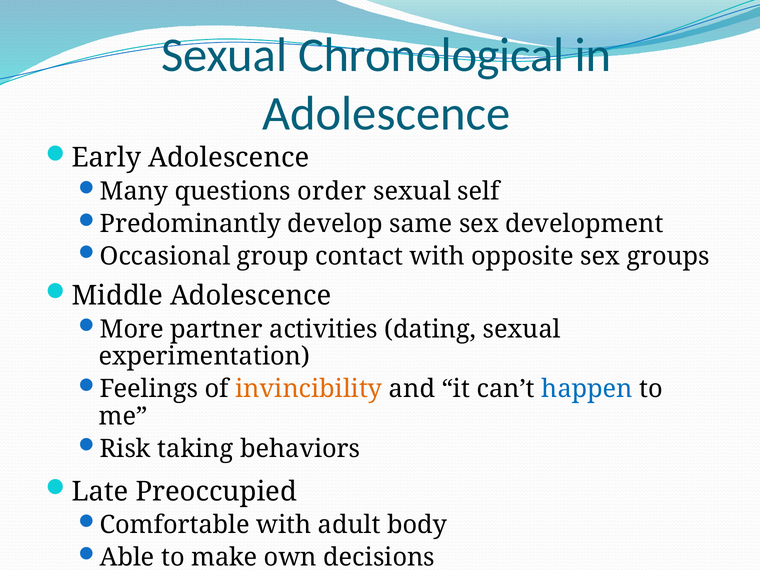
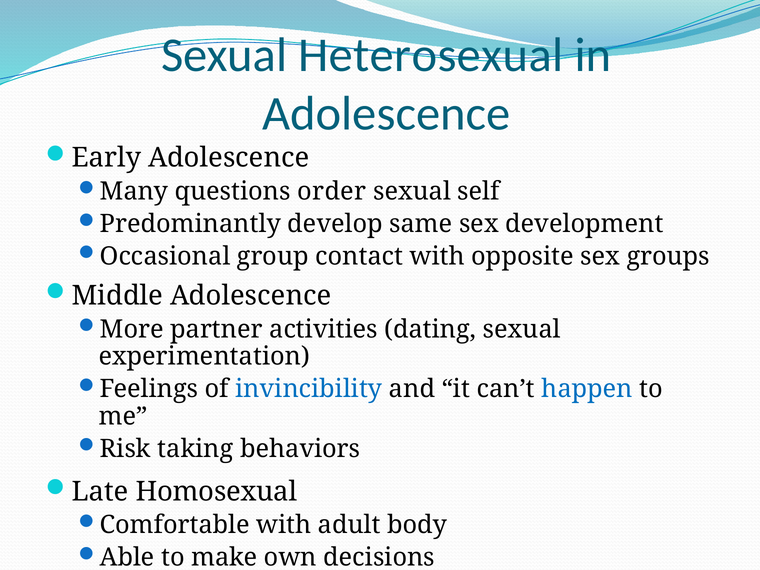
Chronological: Chronological -> Heterosexual
invincibility colour: orange -> blue
Preoccupied: Preoccupied -> Homosexual
